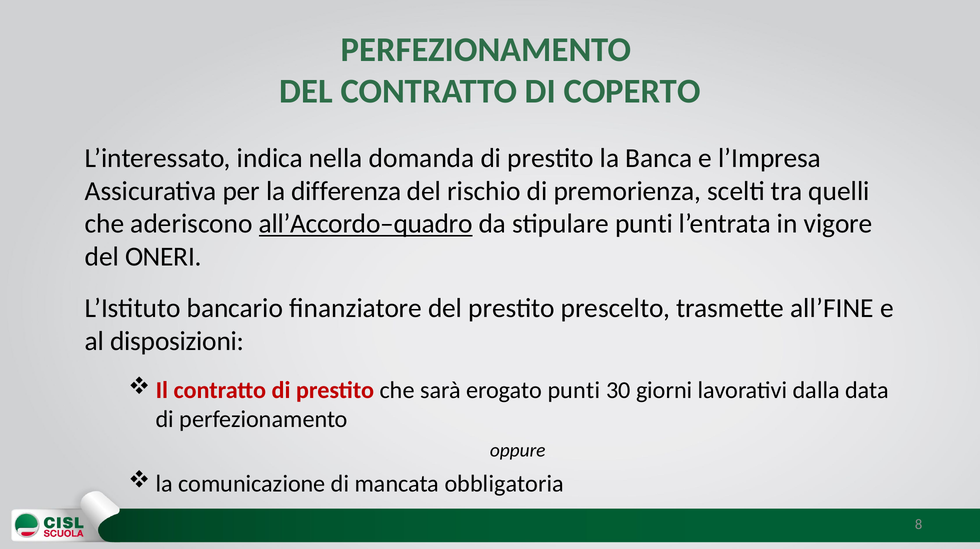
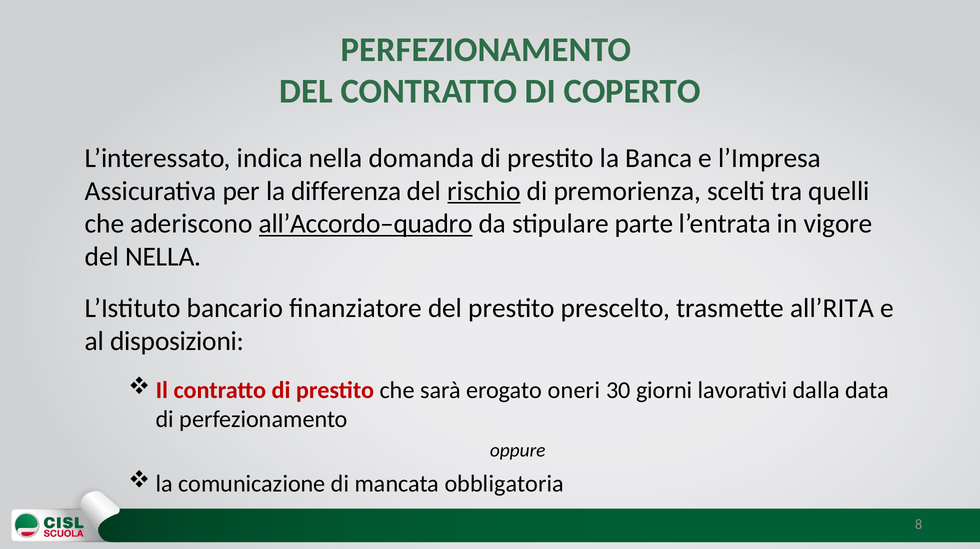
rischio underline: none -> present
stipulare punti: punti -> parte
del ONERI: ONERI -> NELLA
all’FINE: all’FINE -> all’RITA
erogato punti: punti -> oneri
